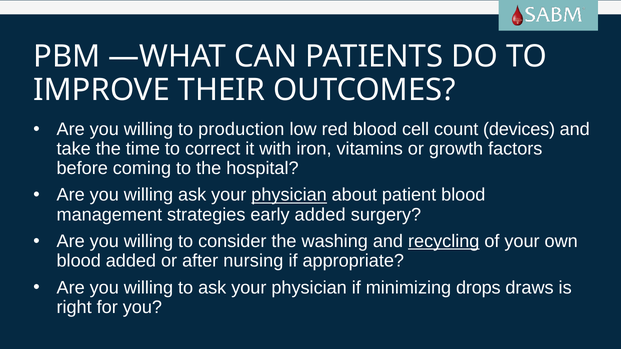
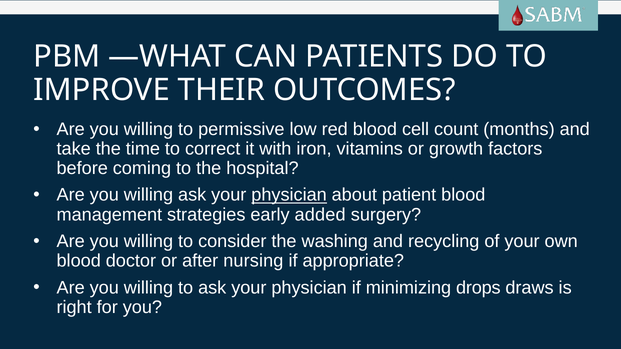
production: production -> permissive
devices: devices -> months
recycling underline: present -> none
blood added: added -> doctor
